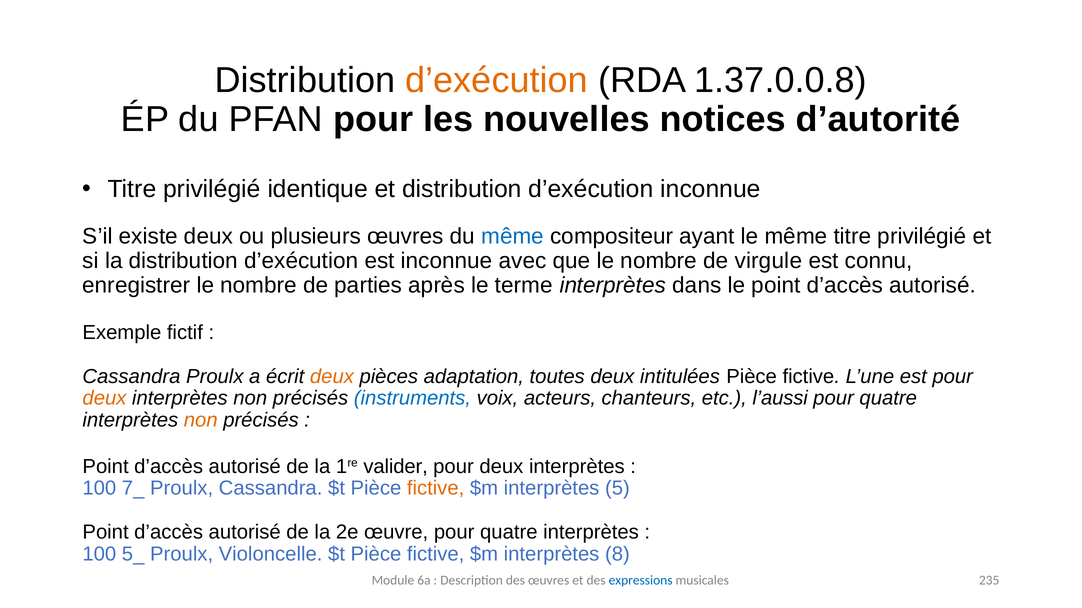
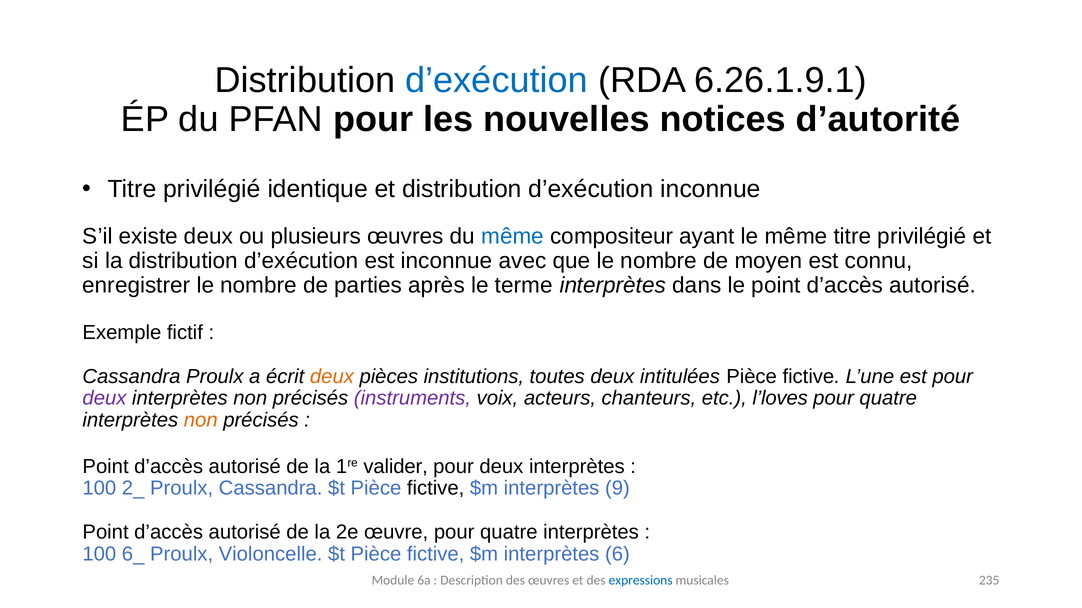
d’exécution at (497, 80) colour: orange -> blue
1.37.0.0.8: 1.37.0.0.8 -> 6.26.1.9.1
virgule: virgule -> moyen
adaptation: adaptation -> institutions
deux at (104, 399) colour: orange -> purple
instruments colour: blue -> purple
l’aussi: l’aussi -> l’loves
7_: 7_ -> 2_
fictive at (436, 489) colour: orange -> black
5: 5 -> 9
5_: 5_ -> 6_
8: 8 -> 6
